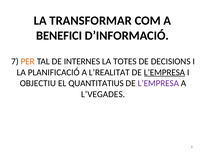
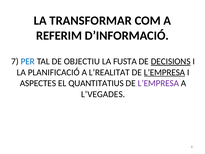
BENEFICI: BENEFICI -> REFERIM
PER colour: orange -> blue
INTERNES: INTERNES -> OBJECTIU
TOTES: TOTES -> FUSTA
DECISIONS underline: none -> present
OBJECTIU: OBJECTIU -> ASPECTES
